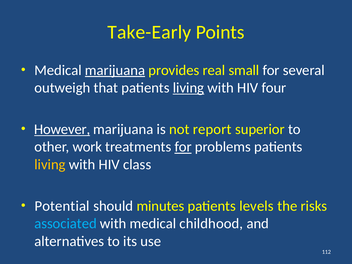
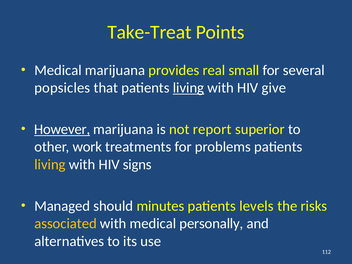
Take-Early: Take-Early -> Take-Treat
marijuana at (115, 70) underline: present -> none
outweigh: outweigh -> popsicles
four: four -> give
for at (183, 147) underline: present -> none
class: class -> signs
Potential: Potential -> Managed
associated colour: light blue -> yellow
childhood: childhood -> personally
